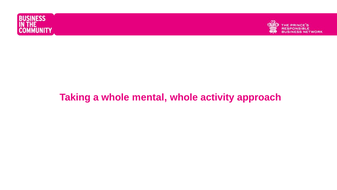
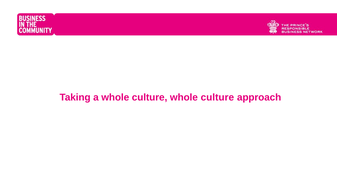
a whole mental: mental -> culture
activity at (217, 97): activity -> culture
